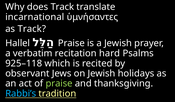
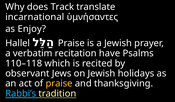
as Track: Track -> Enjoy
hard: hard -> have
925–118: 925–118 -> 110–118
praise at (59, 84) colour: light green -> yellow
